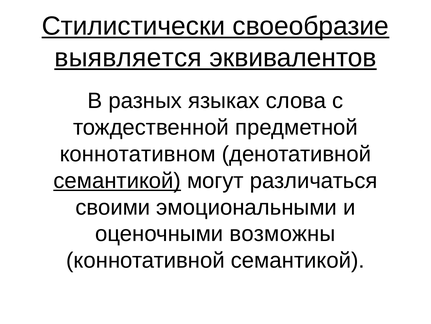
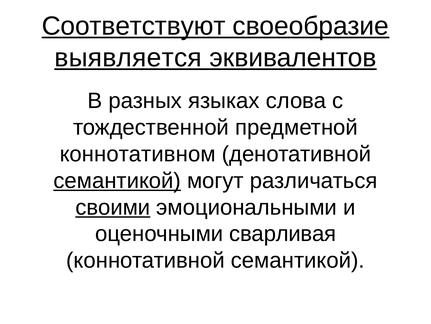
Стилистически: Стилистически -> Соответствуют
своими underline: none -> present
возможны: возможны -> сварливая
